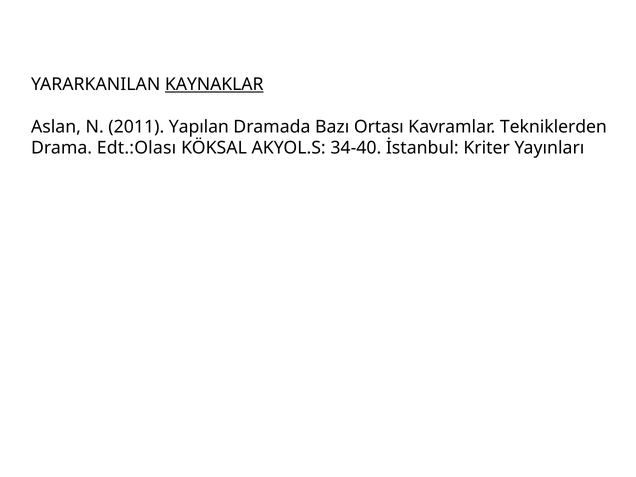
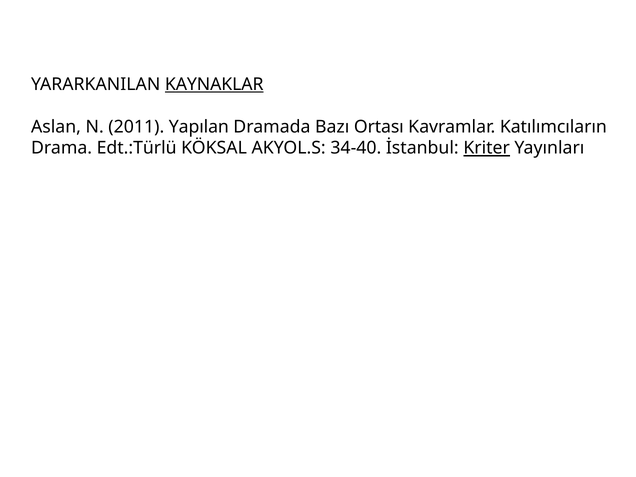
Tekniklerden: Tekniklerden -> Katılımcıların
Edt.:Olası: Edt.:Olası -> Edt.:Türlü
Kriter underline: none -> present
